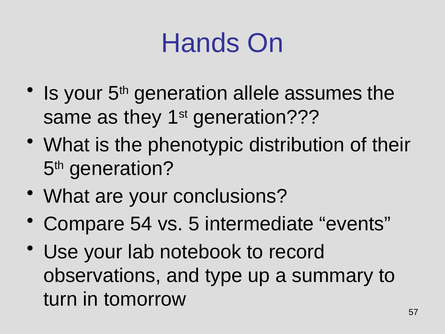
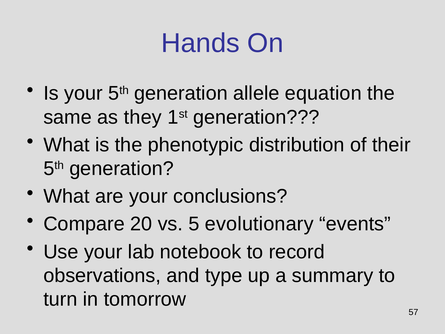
assumes: assumes -> equation
54: 54 -> 20
intermediate: intermediate -> evolutionary
